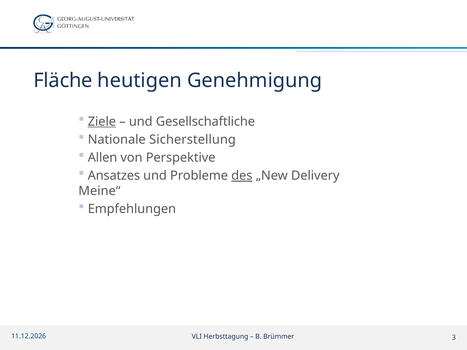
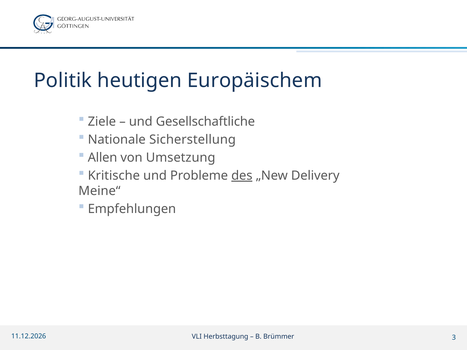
Fläche: Fläche -> Politik
Genehmigung: Genehmigung -> Europäischem
Ziele underline: present -> none
Perspektive: Perspektive -> Umsetzung
Ansatzes: Ansatzes -> Kritische
